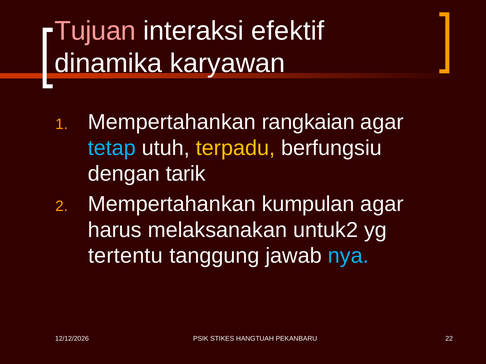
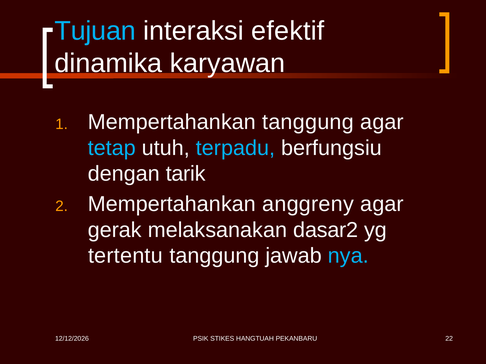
Tujuan colour: pink -> light blue
Mempertahankan rangkaian: rangkaian -> tanggung
terpadu colour: yellow -> light blue
kumpulan: kumpulan -> anggreny
harus: harus -> gerak
untuk2: untuk2 -> dasar2
